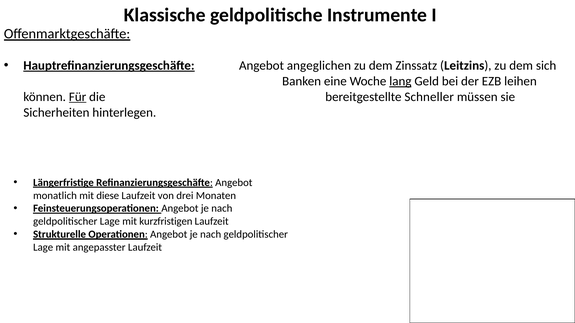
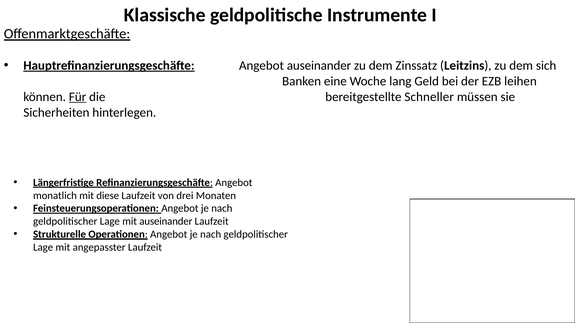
Angebot angeglichen: angeglichen -> auseinander
lang underline: present -> none
mit kurzfristigen: kurzfristigen -> auseinander
